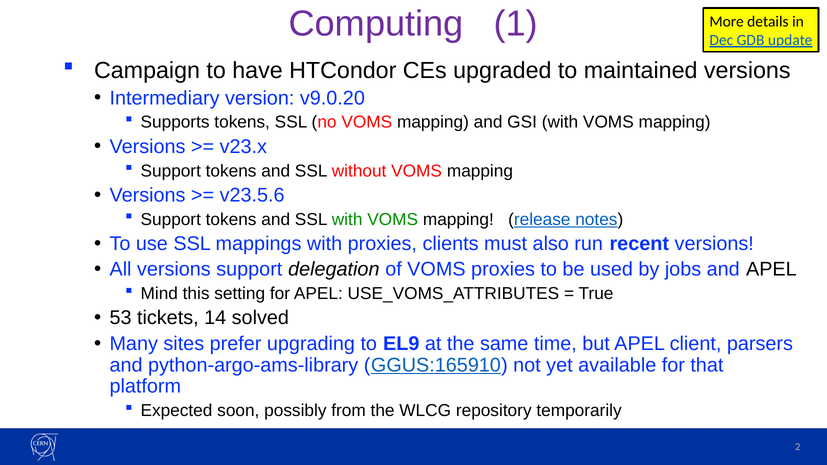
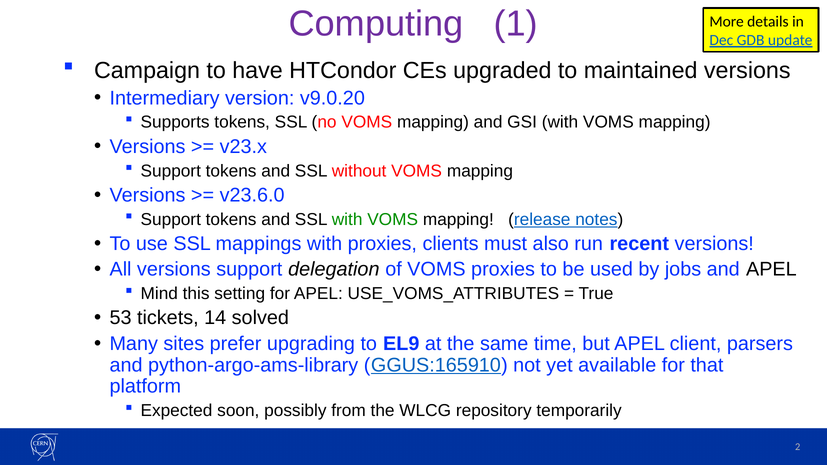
v23.5.6: v23.5.6 -> v23.6.0
